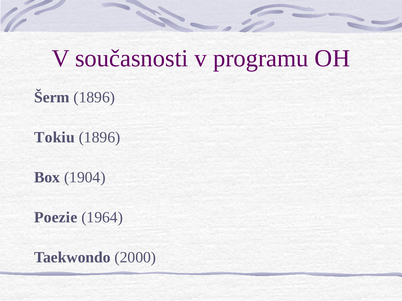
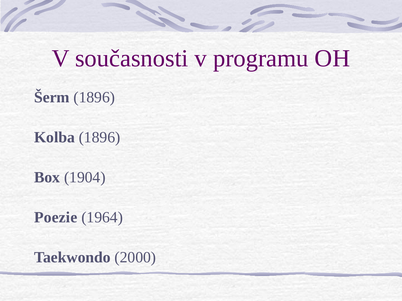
Tokiu: Tokiu -> Kolba
